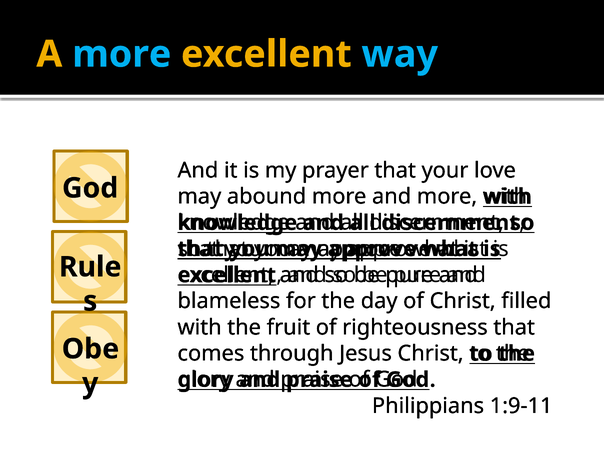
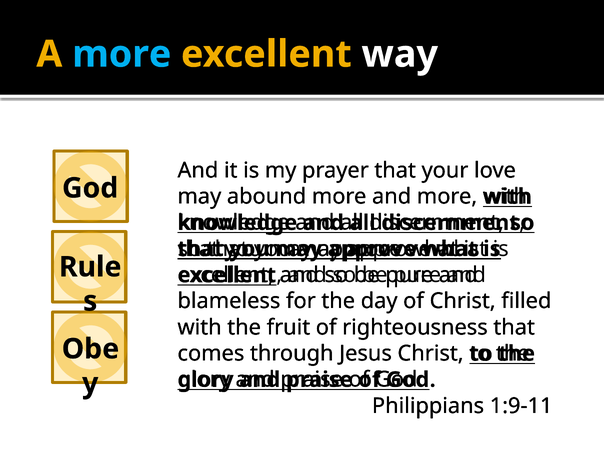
way colour: light blue -> white
